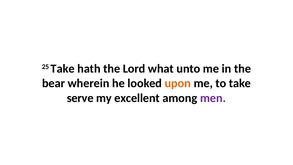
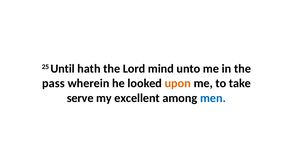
25 Take: Take -> Until
what: what -> mind
bear: bear -> pass
men colour: purple -> blue
